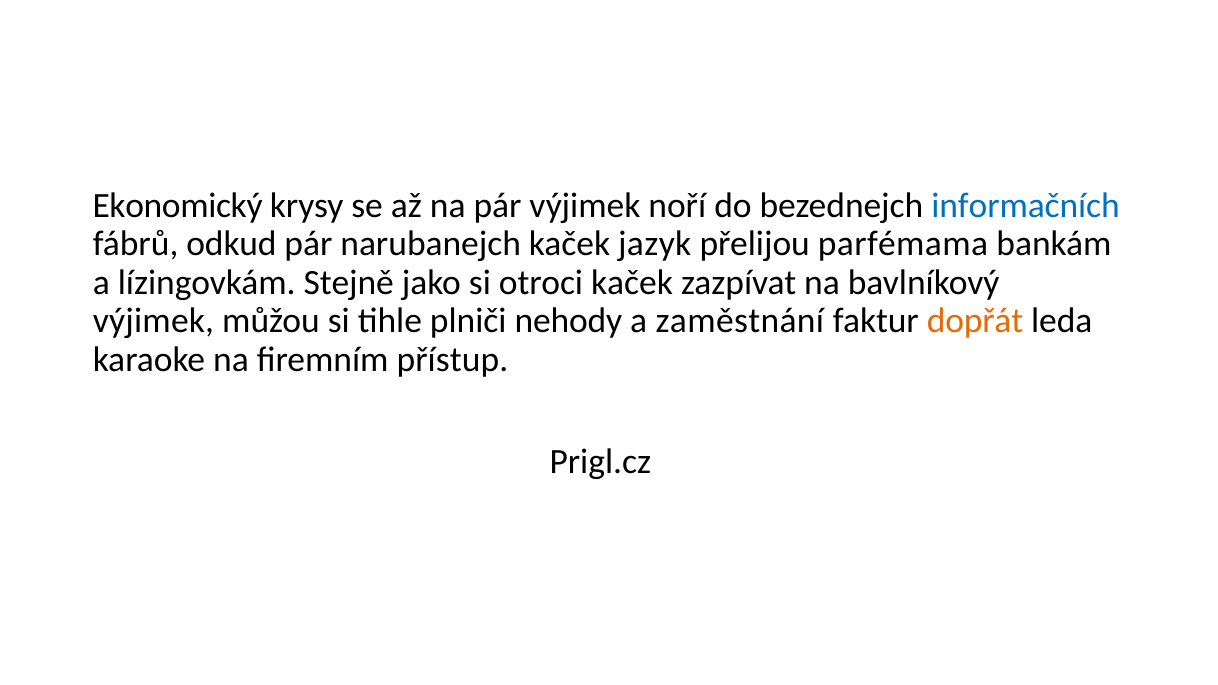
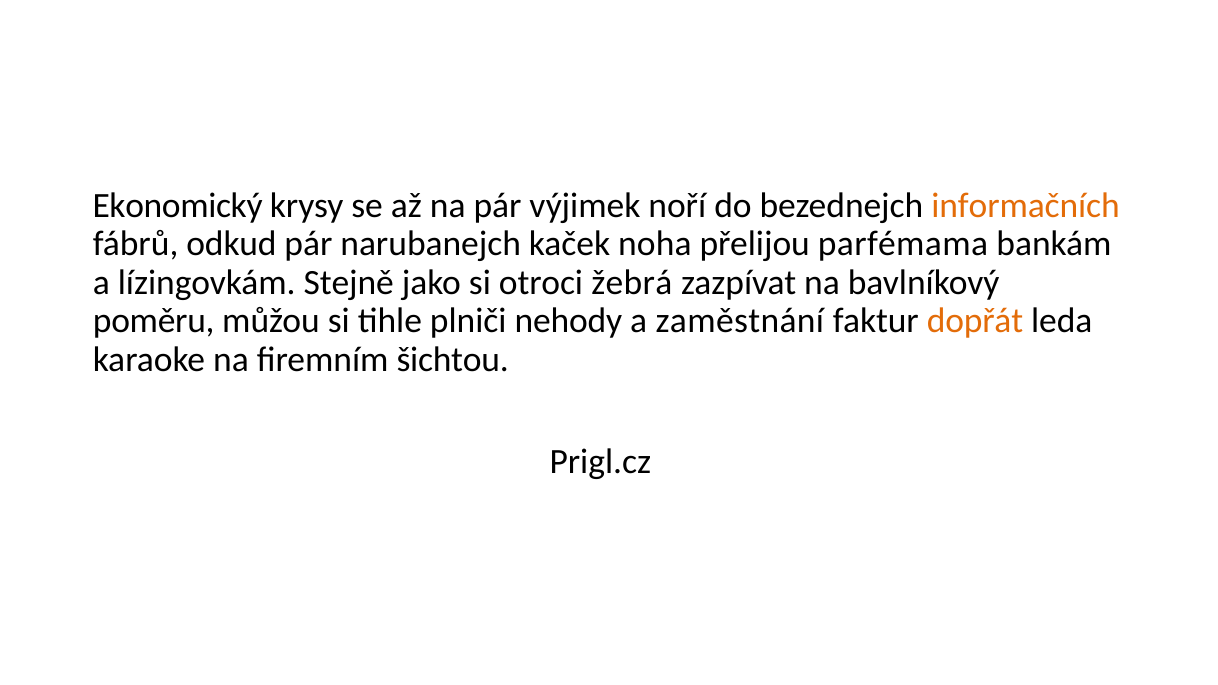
informačních colour: blue -> orange
jazyk: jazyk -> noha
otroci kaček: kaček -> žebrá
výjimek at (153, 321): výjimek -> poměru
přístup: přístup -> šichtou
